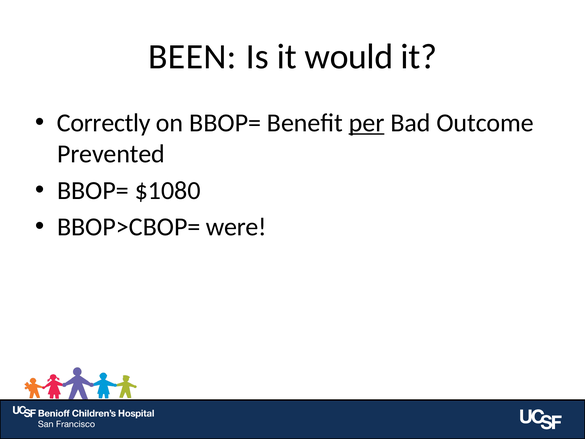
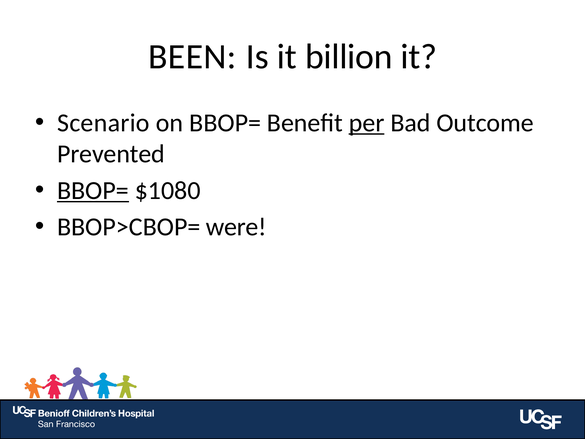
would: would -> billion
Correctly: Correctly -> Scenario
BBOP= at (93, 190) underline: none -> present
